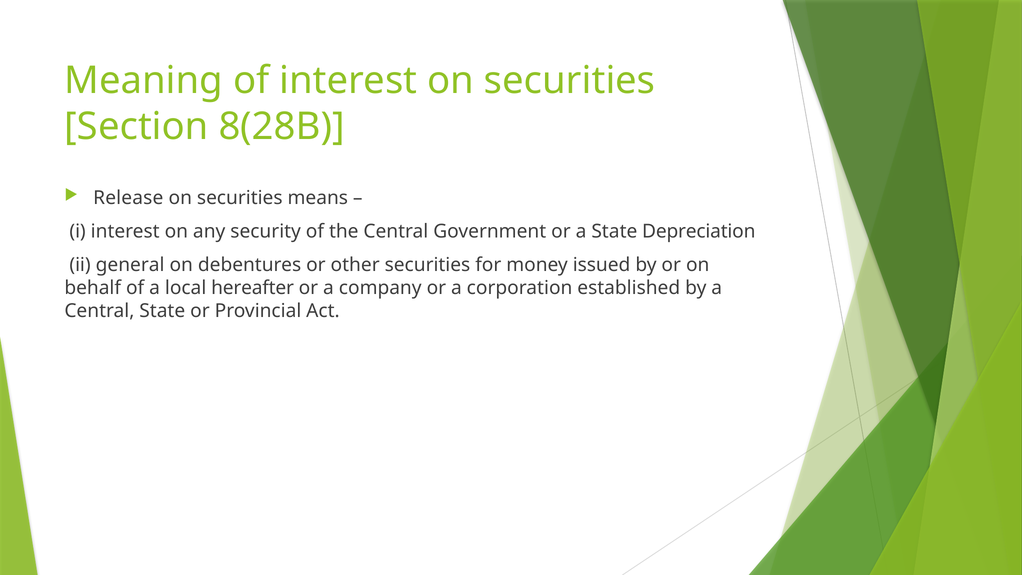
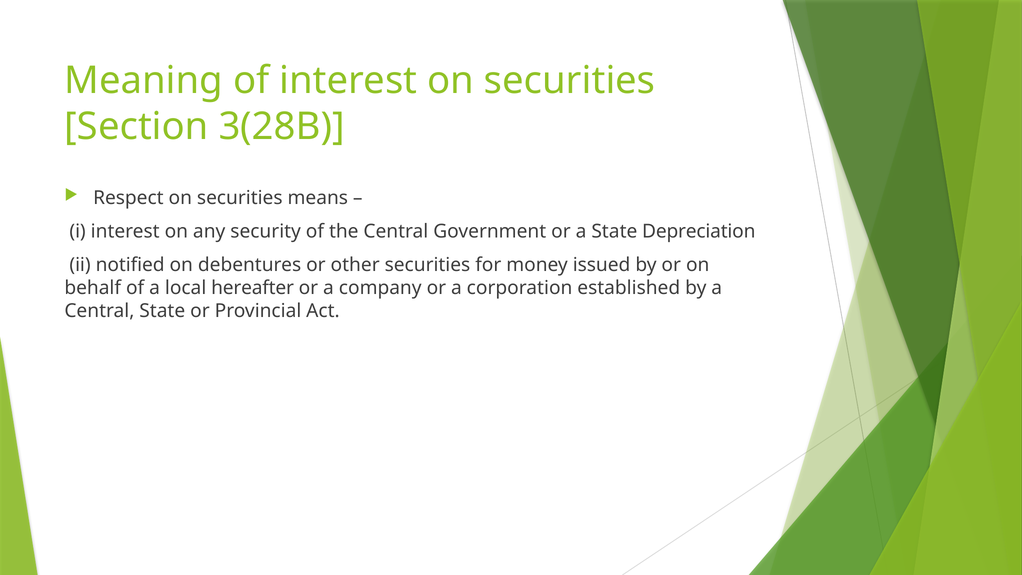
8(28B: 8(28B -> 3(28B
Release: Release -> Respect
general: general -> notified
